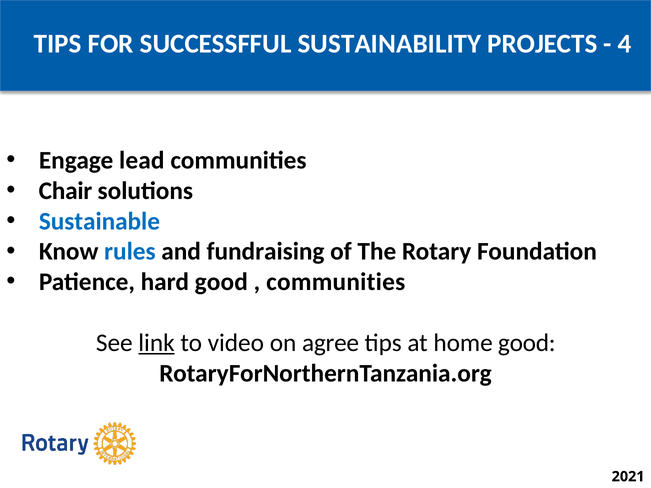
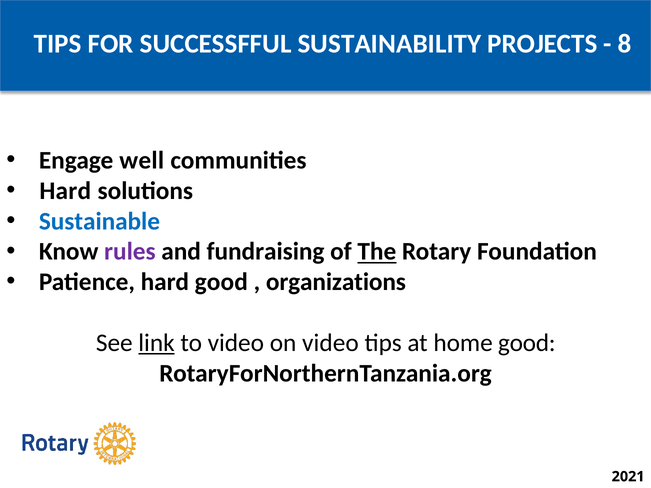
4: 4 -> 8
lead: lead -> well
Chair at (66, 191): Chair -> Hard
rules colour: blue -> purple
The underline: none -> present
communities at (336, 282): communities -> organizations
on agree: agree -> video
